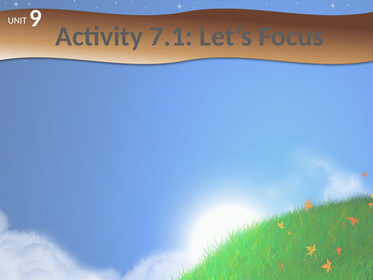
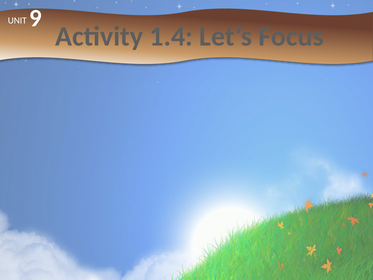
7.1: 7.1 -> 1.4
